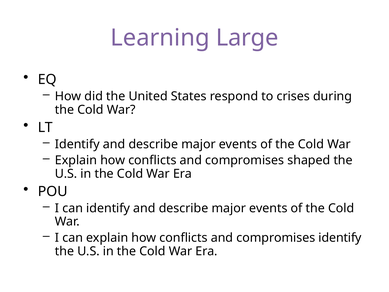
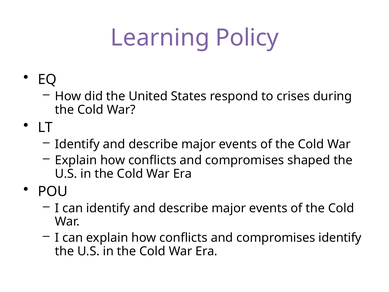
Large: Large -> Policy
